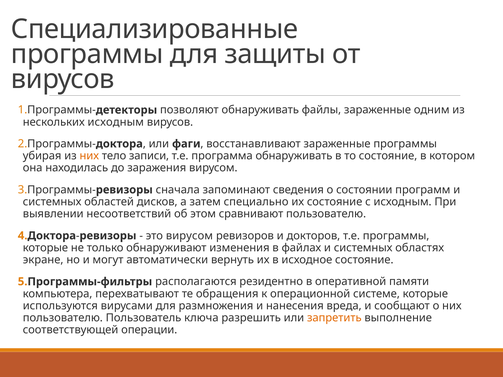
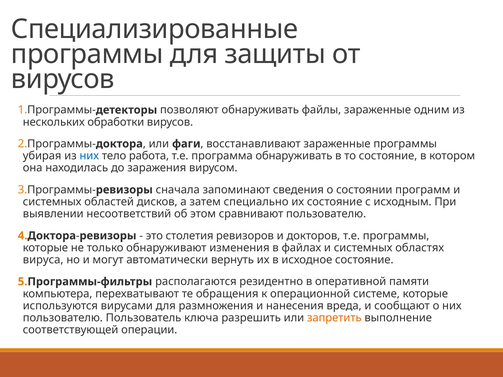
нескольких исходным: исходным -> обработки
них at (89, 156) colour: orange -> blue
записи: записи -> работа
это вирусом: вирусом -> столетия
экране: экране -> вируса
